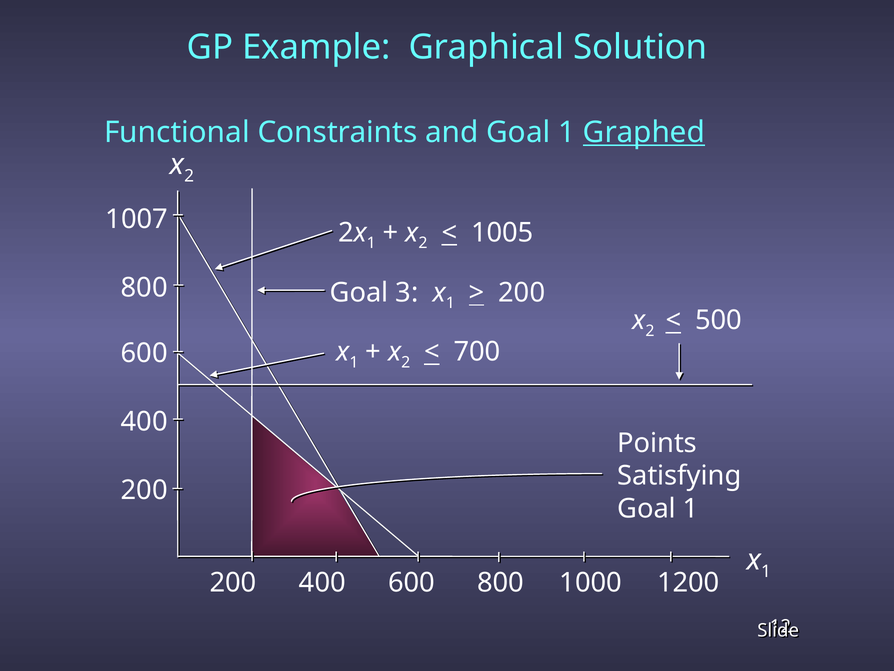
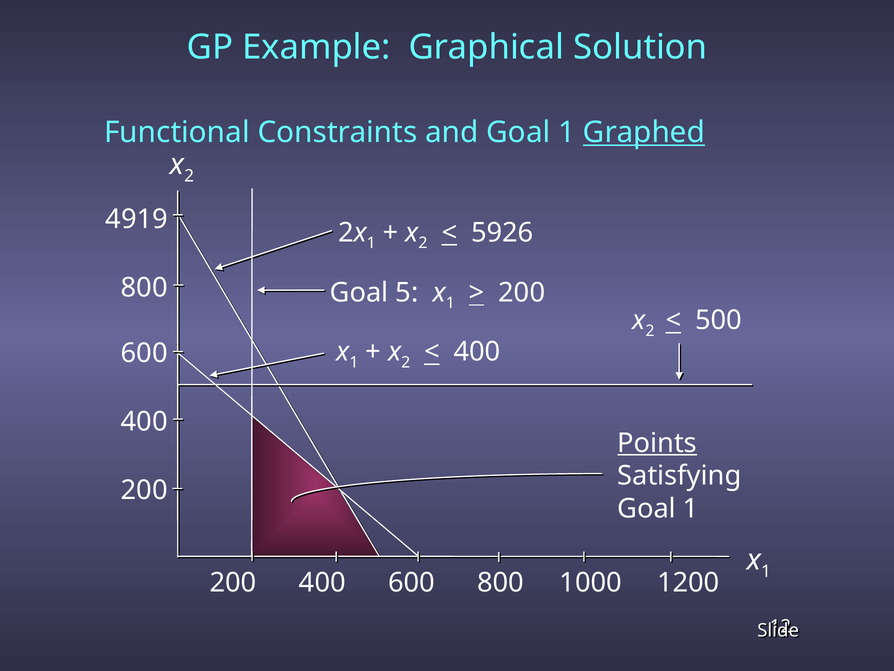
1007: 1007 -> 4919
1005: 1005 -> 5926
3: 3 -> 5
700 at (477, 352): 700 -> 400
Points underline: none -> present
